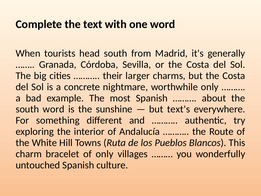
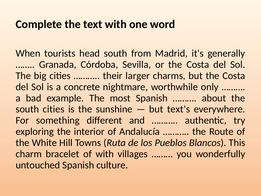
south word: word -> cities
of only: only -> with
